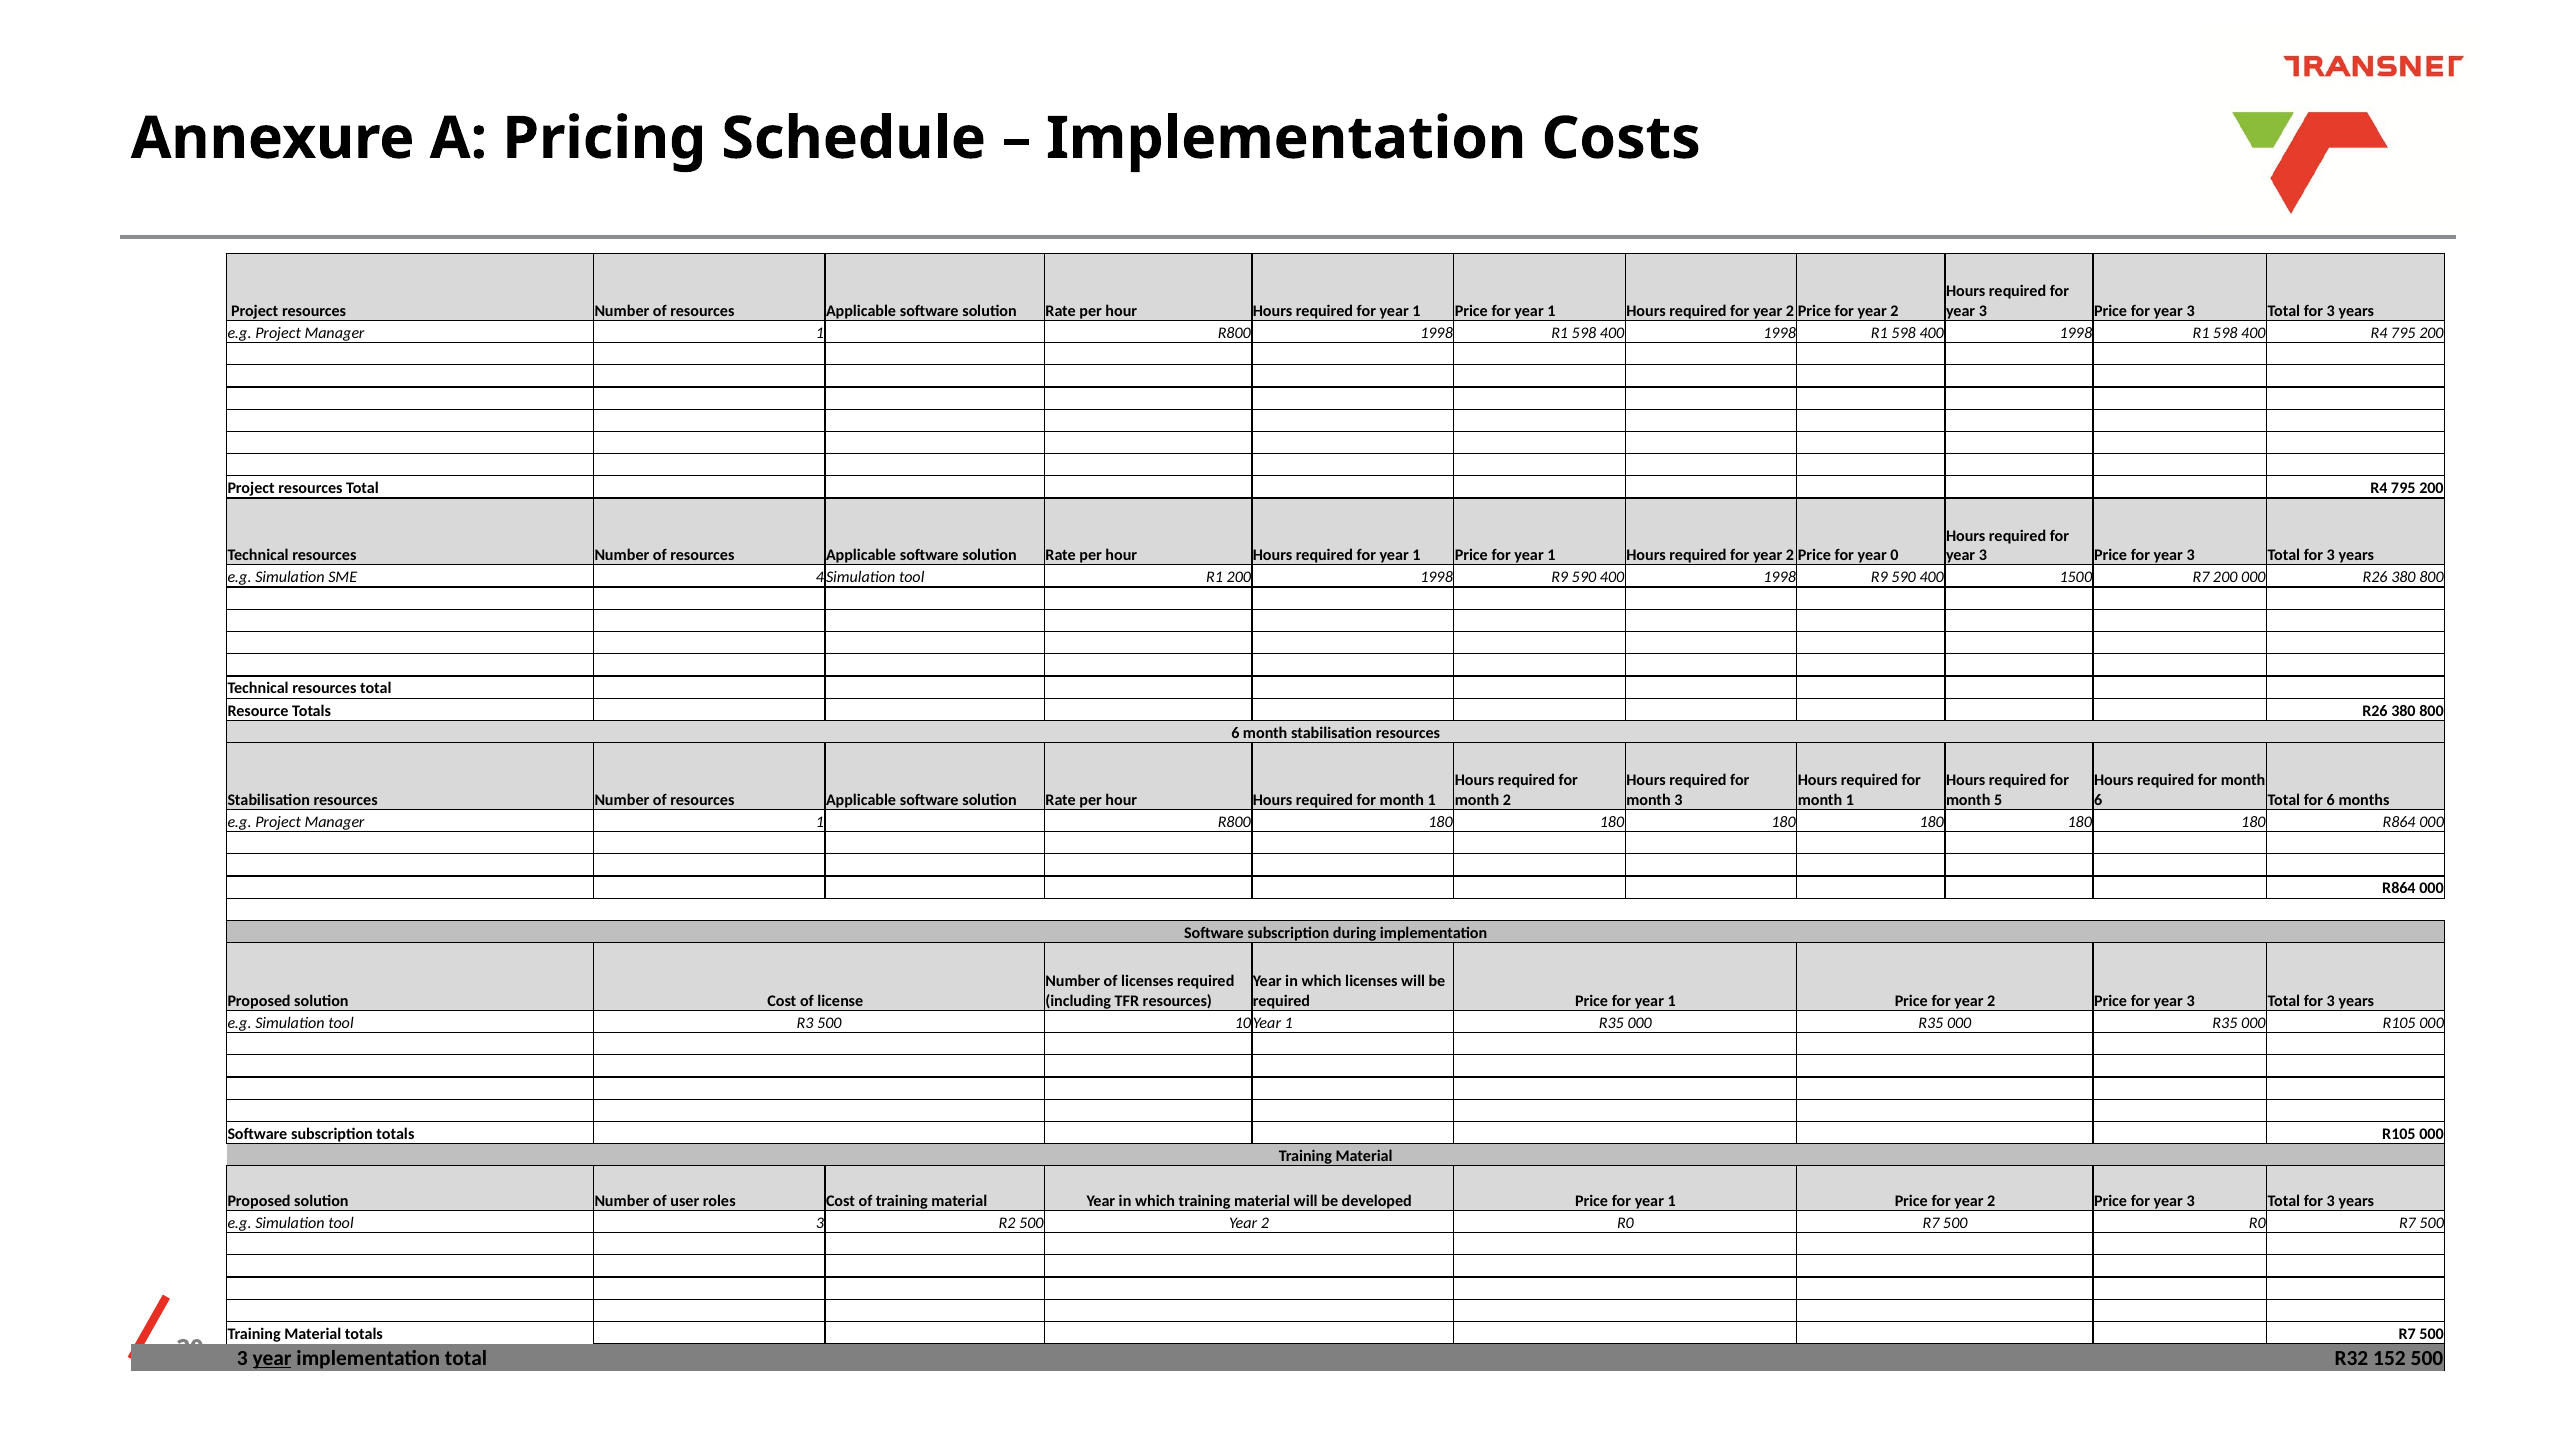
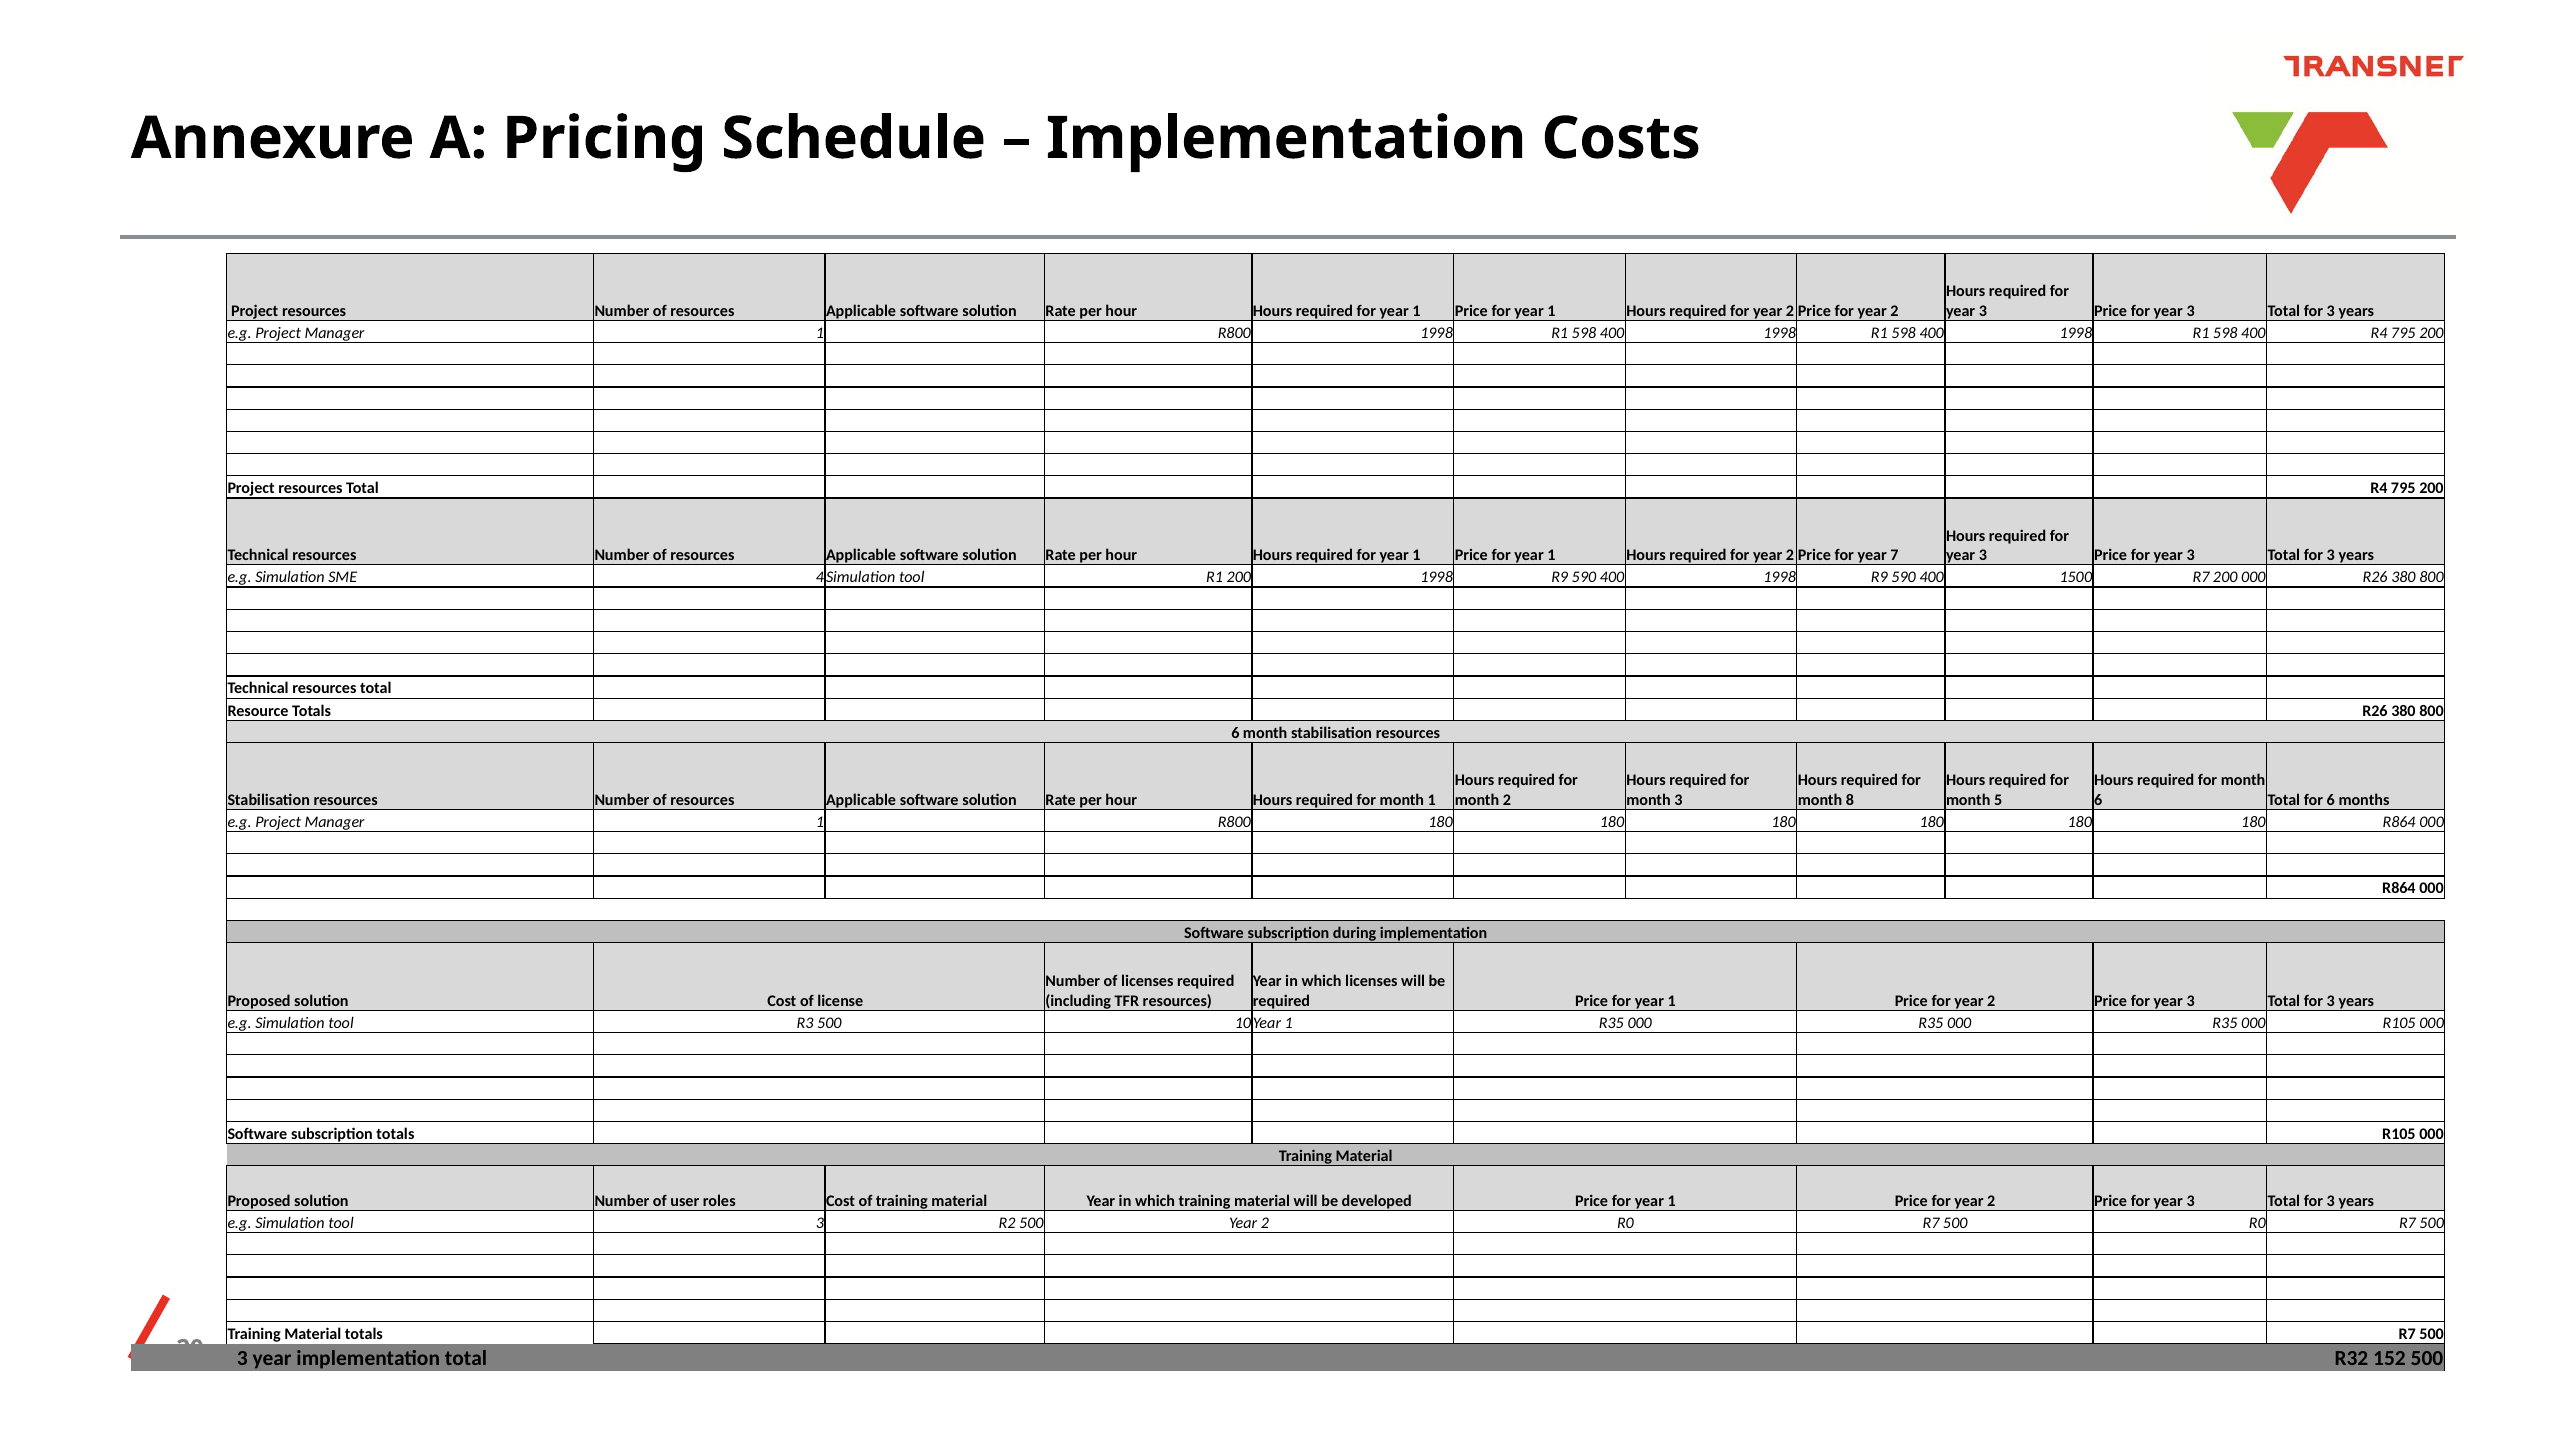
0: 0 -> 7
1 at (1850, 800): 1 -> 8
year at (272, 1359) underline: present -> none
